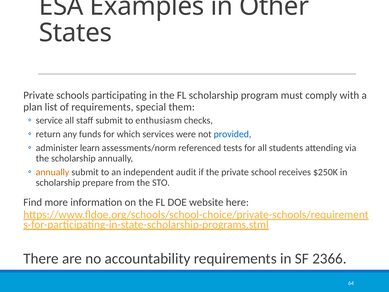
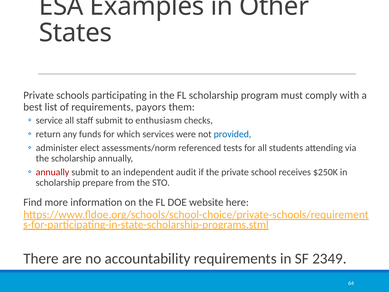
plan: plan -> best
special: special -> payors
learn: learn -> elect
annually at (53, 172) colour: orange -> red
2366: 2366 -> 2349
